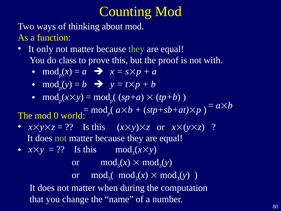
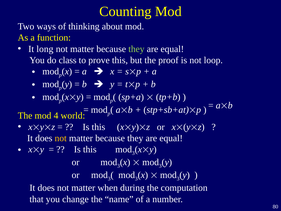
only: only -> long
with: with -> loop
0: 0 -> 4
not at (61, 138) colour: light green -> yellow
